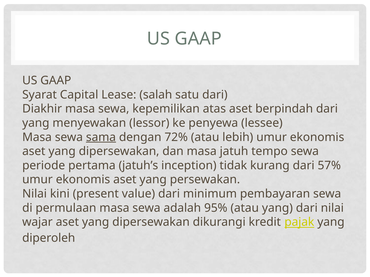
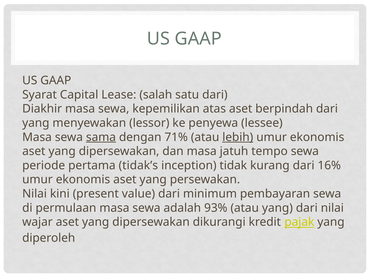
72%: 72% -> 71%
lebih underline: none -> present
jatuh’s: jatuh’s -> tidak’s
57%: 57% -> 16%
95%: 95% -> 93%
